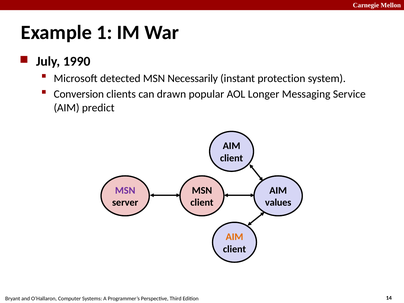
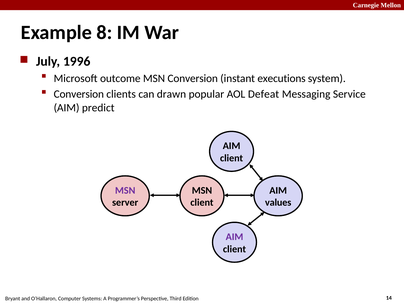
1: 1 -> 8
1990: 1990 -> 1996
detected: detected -> outcome
MSN Necessarily: Necessarily -> Conversion
protection: protection -> executions
Longer: Longer -> Defeat
AIM at (235, 237) colour: orange -> purple
